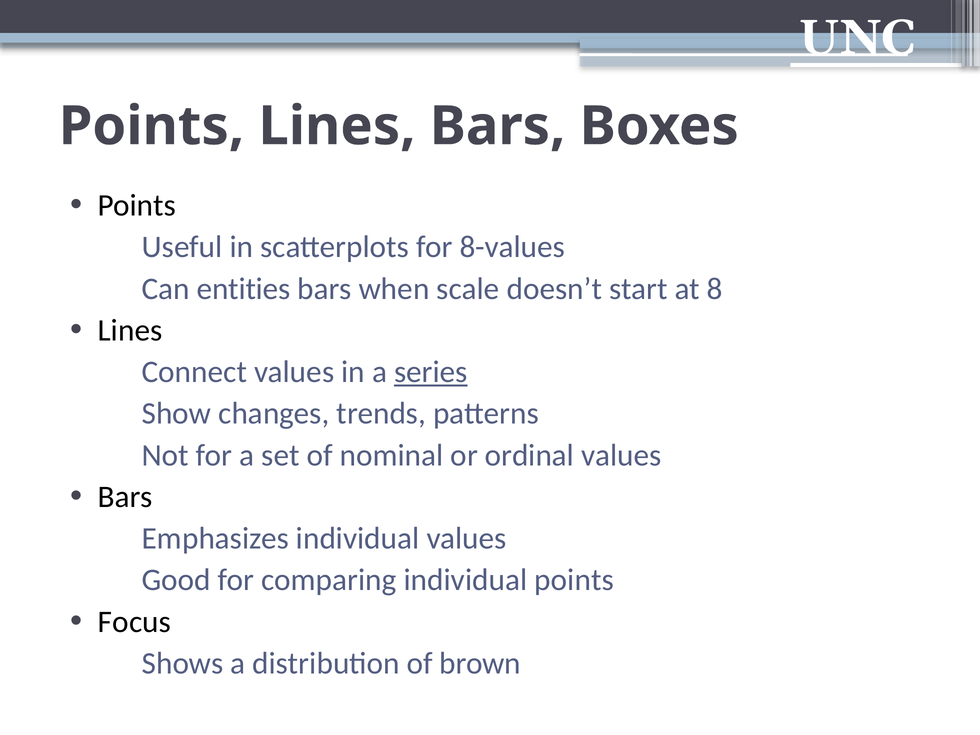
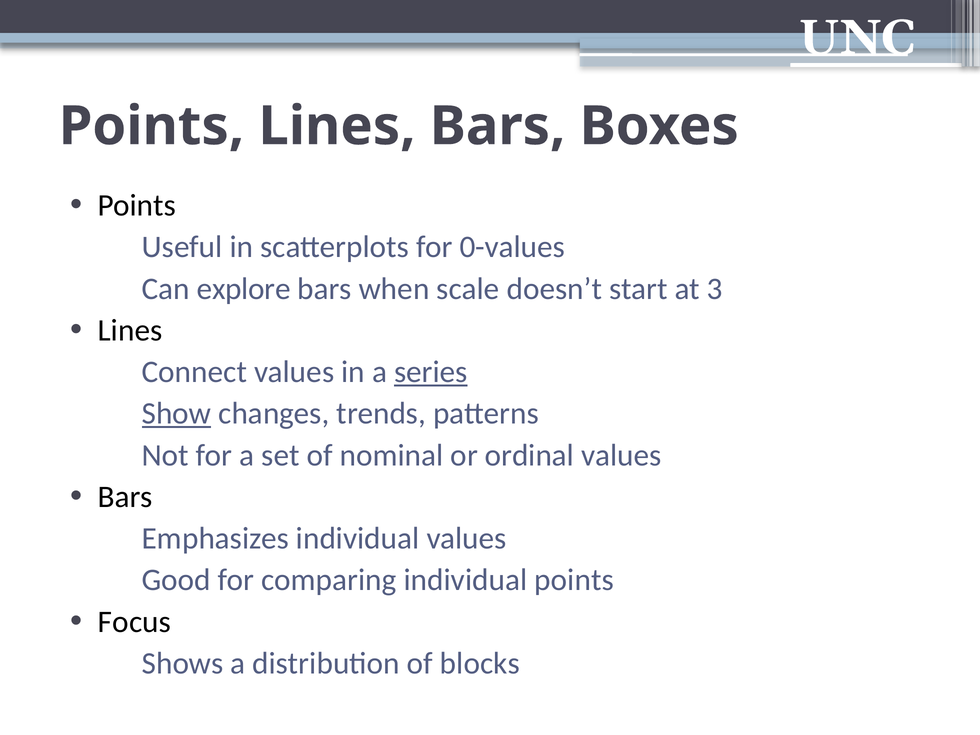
8-values: 8-values -> 0-values
entities: entities -> explore
8: 8 -> 3
Show underline: none -> present
brown: brown -> blocks
